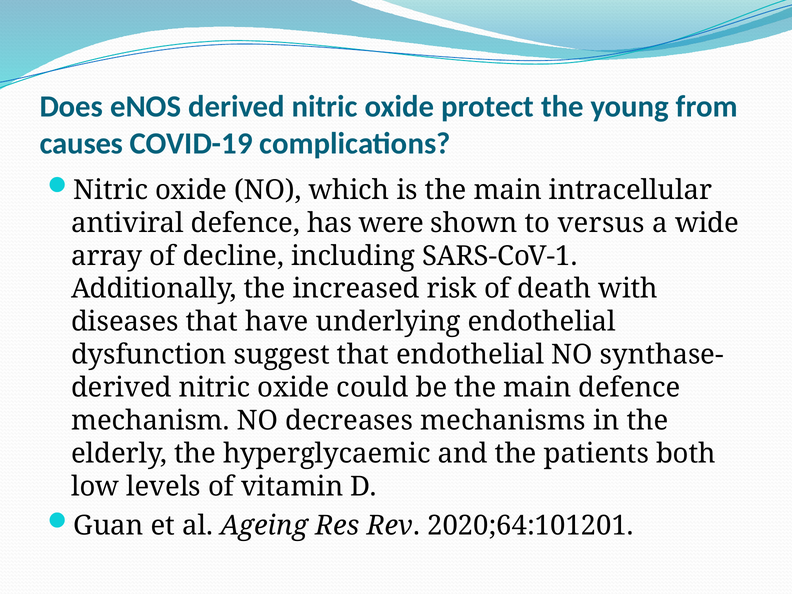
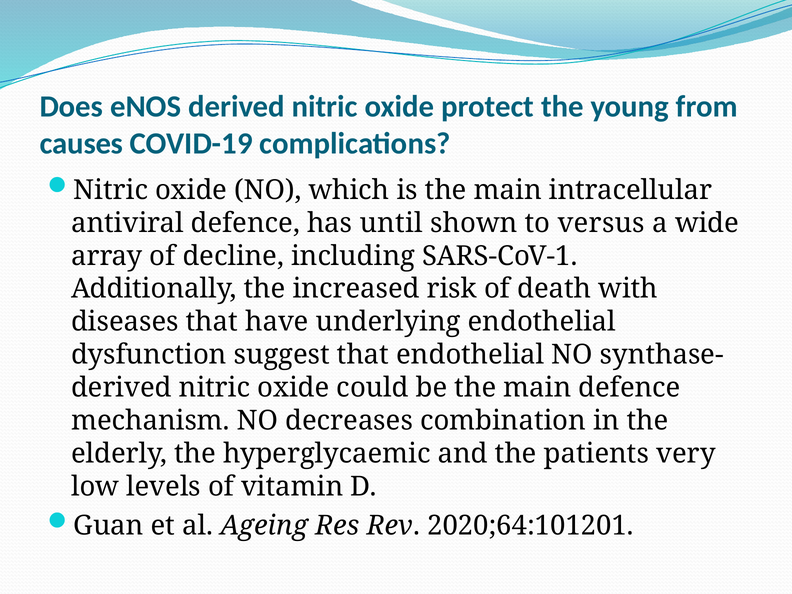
were: were -> until
mechanisms: mechanisms -> combination
both: both -> very
